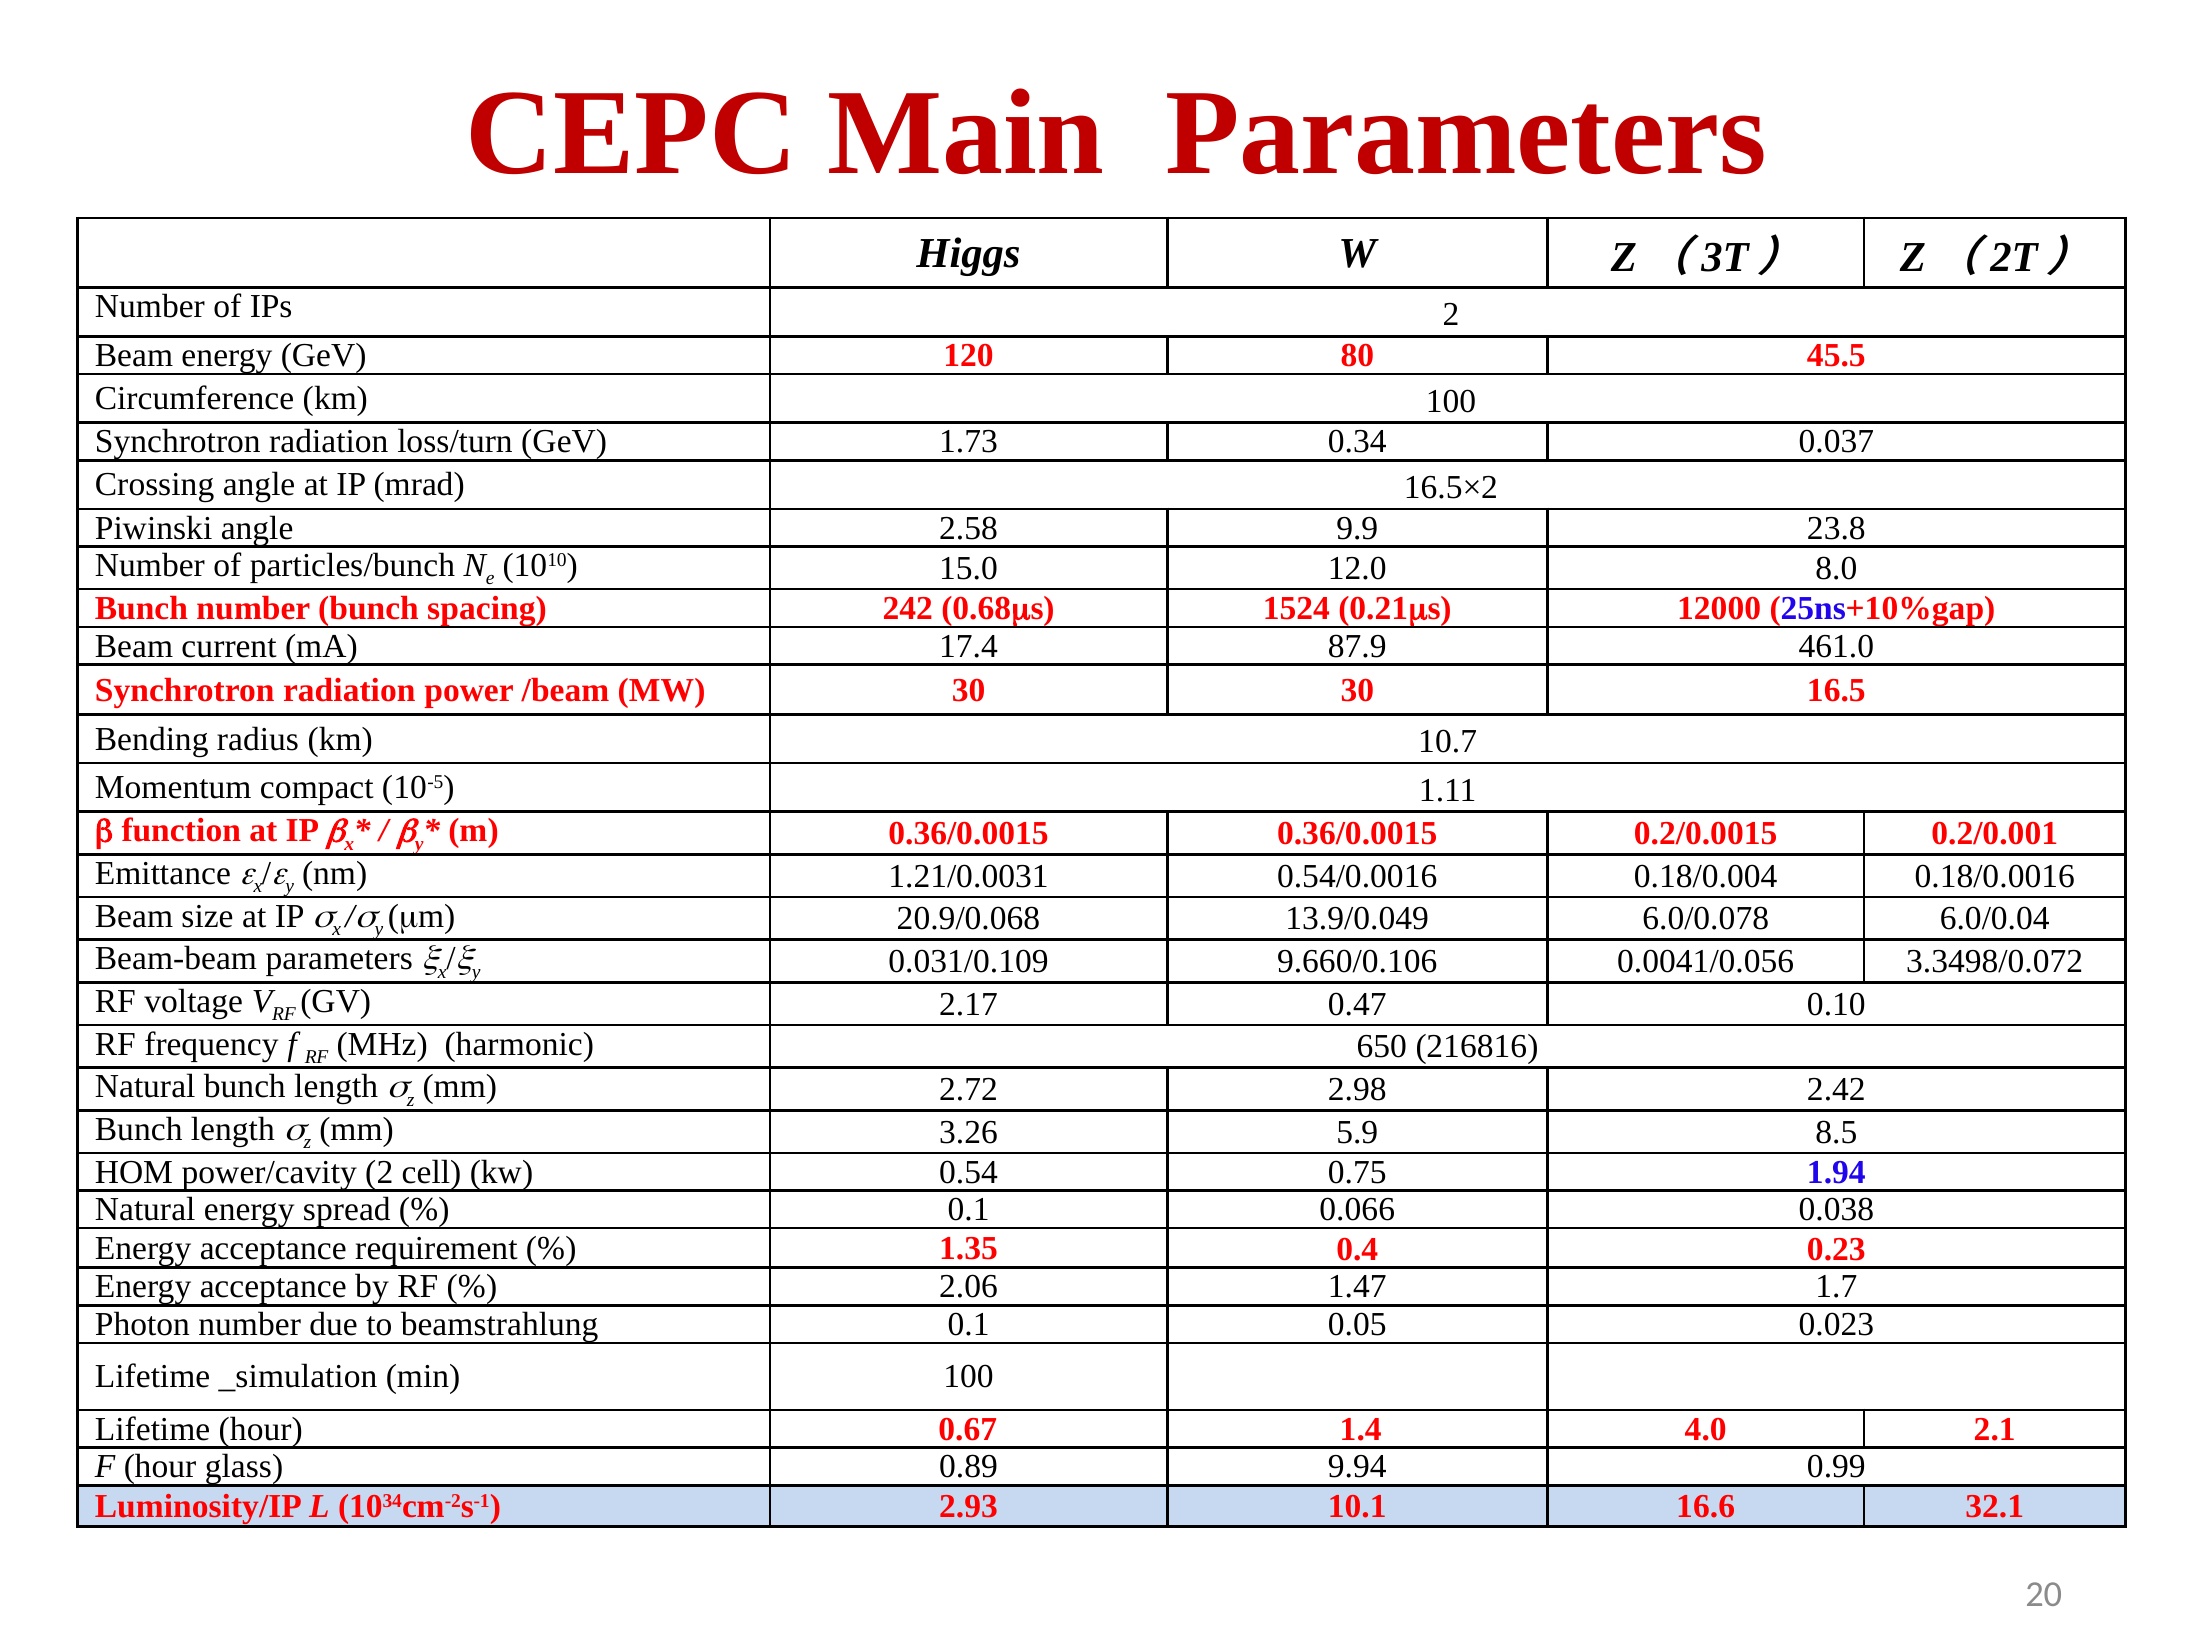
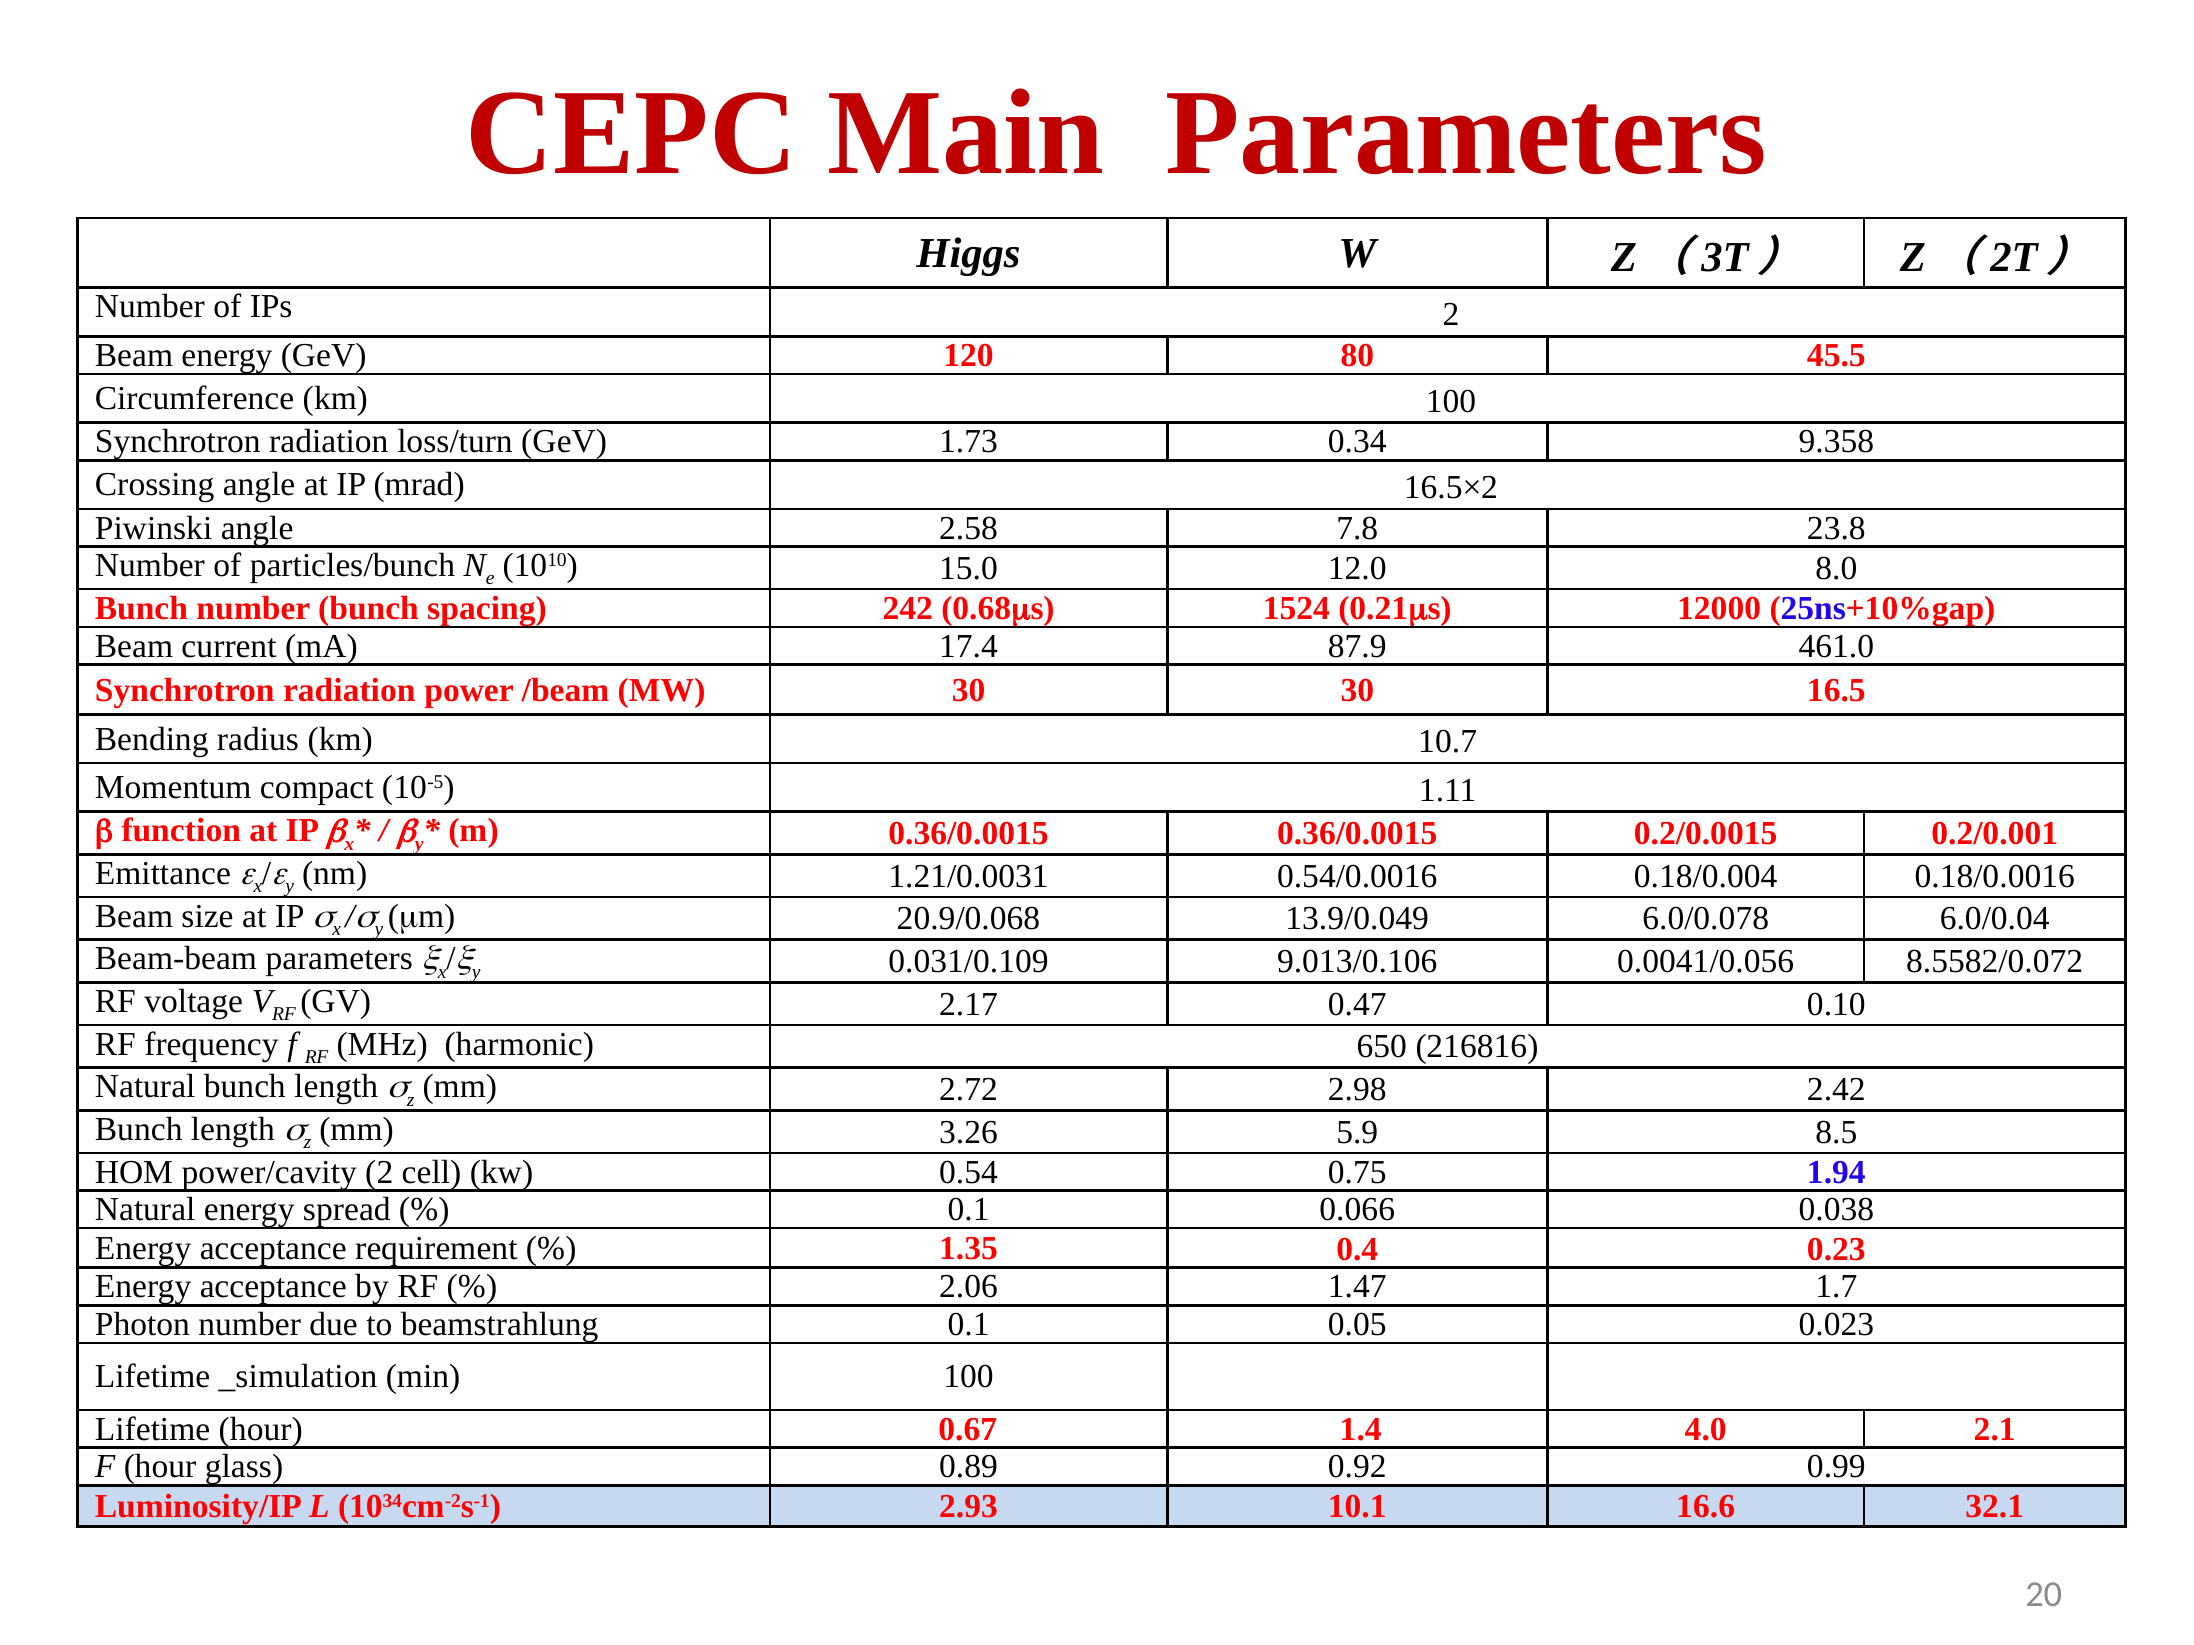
0.037: 0.037 -> 9.358
9.9: 9.9 -> 7.8
9.660/0.106: 9.660/0.106 -> 9.013/0.106
3.3498/0.072: 3.3498/0.072 -> 8.5582/0.072
9.94: 9.94 -> 0.92
